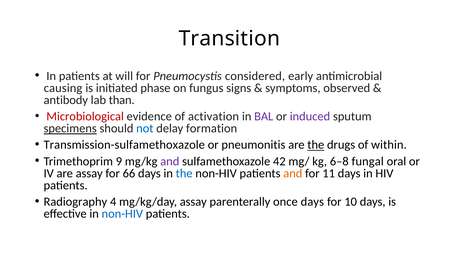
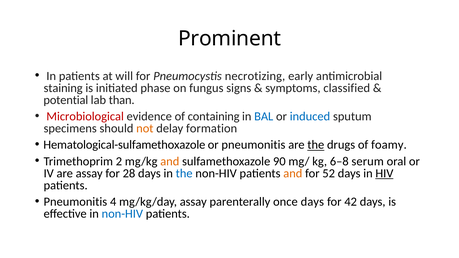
Transition: Transition -> Prominent
considered: considered -> necrotizing
causing: causing -> staining
observed: observed -> classified
antibody: antibody -> potential
activation: activation -> containing
BAL colour: purple -> blue
induced colour: purple -> blue
specimens underline: present -> none
not colour: blue -> orange
Transmission-sulfamethoxazole: Transmission-sulfamethoxazole -> Hematological-sulfamethoxazole
within: within -> foamy
9: 9 -> 2
and at (170, 161) colour: purple -> orange
42: 42 -> 90
fungal: fungal -> serum
66: 66 -> 28
11: 11 -> 52
HIV underline: none -> present
Radiography at (75, 202): Radiography -> Pneumonitis
10: 10 -> 42
